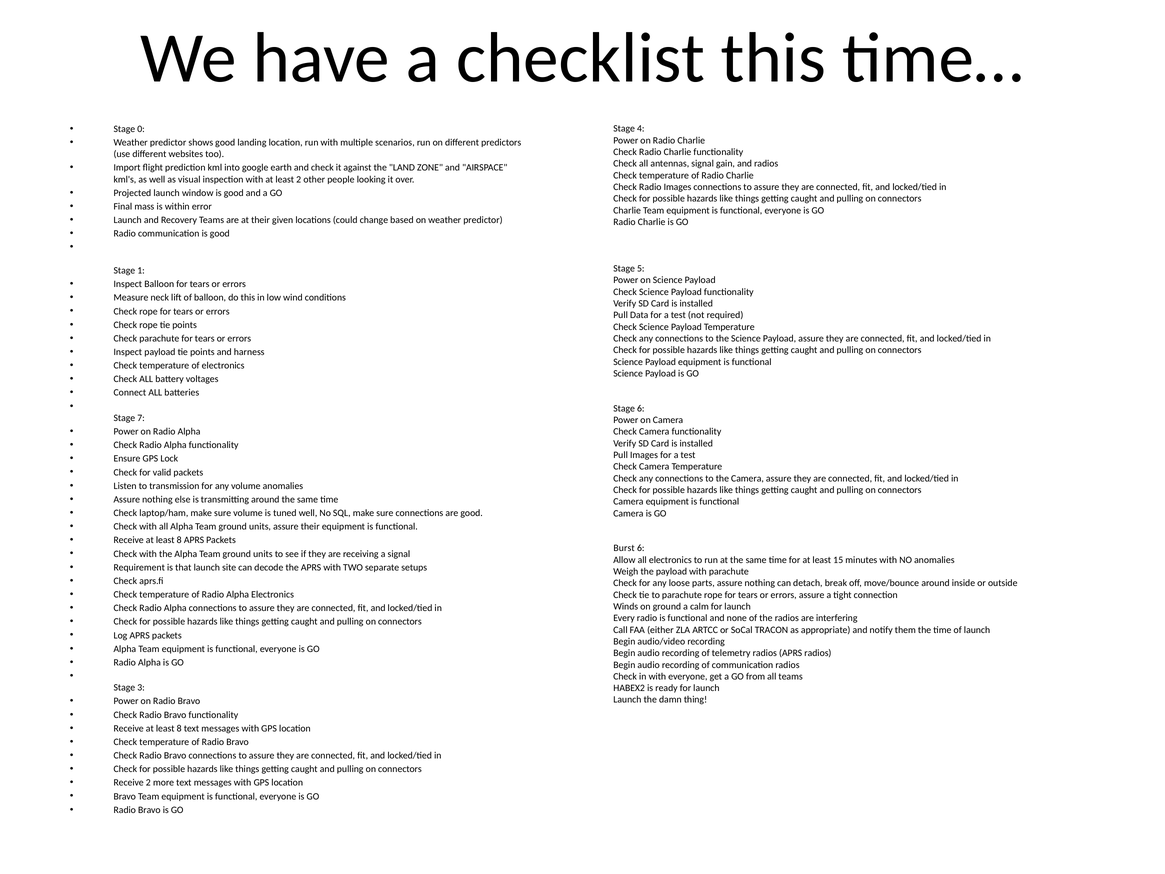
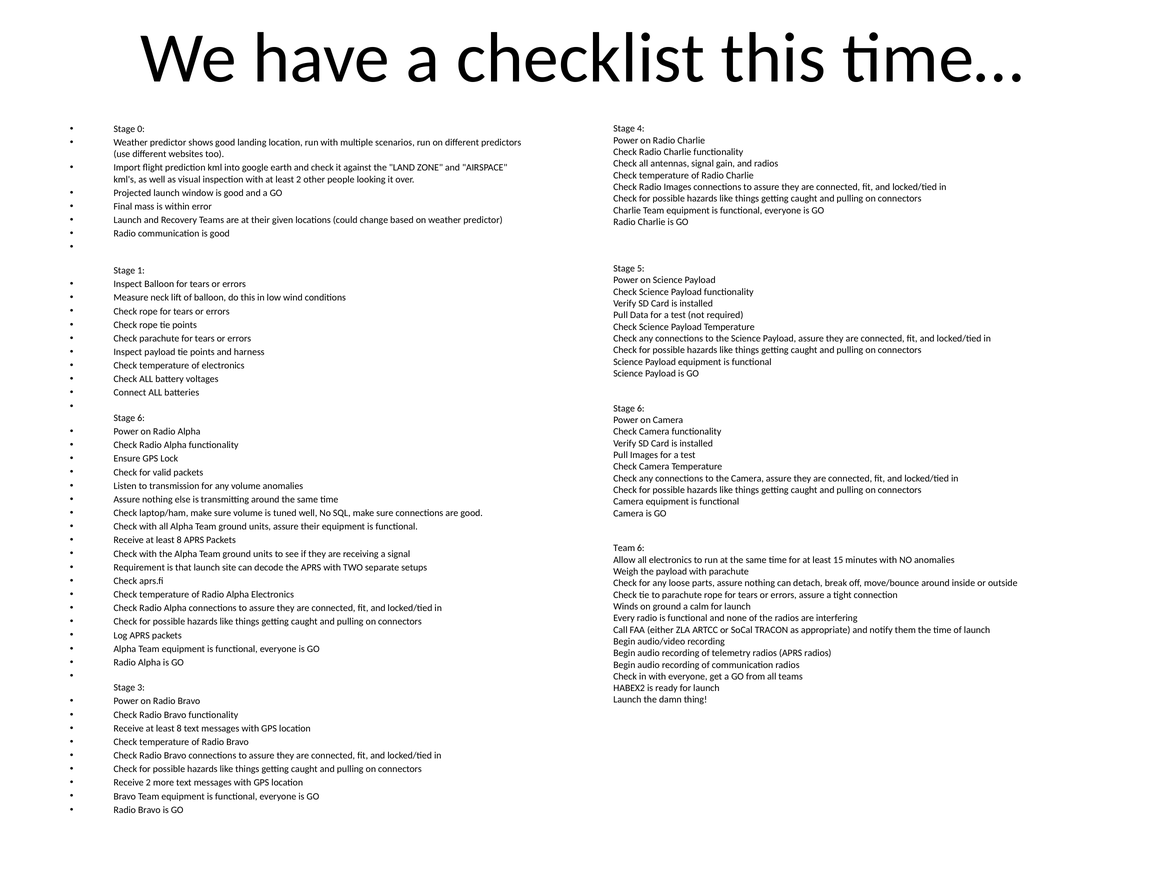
7 at (141, 418): 7 -> 6
Burst at (624, 548): Burst -> Team
